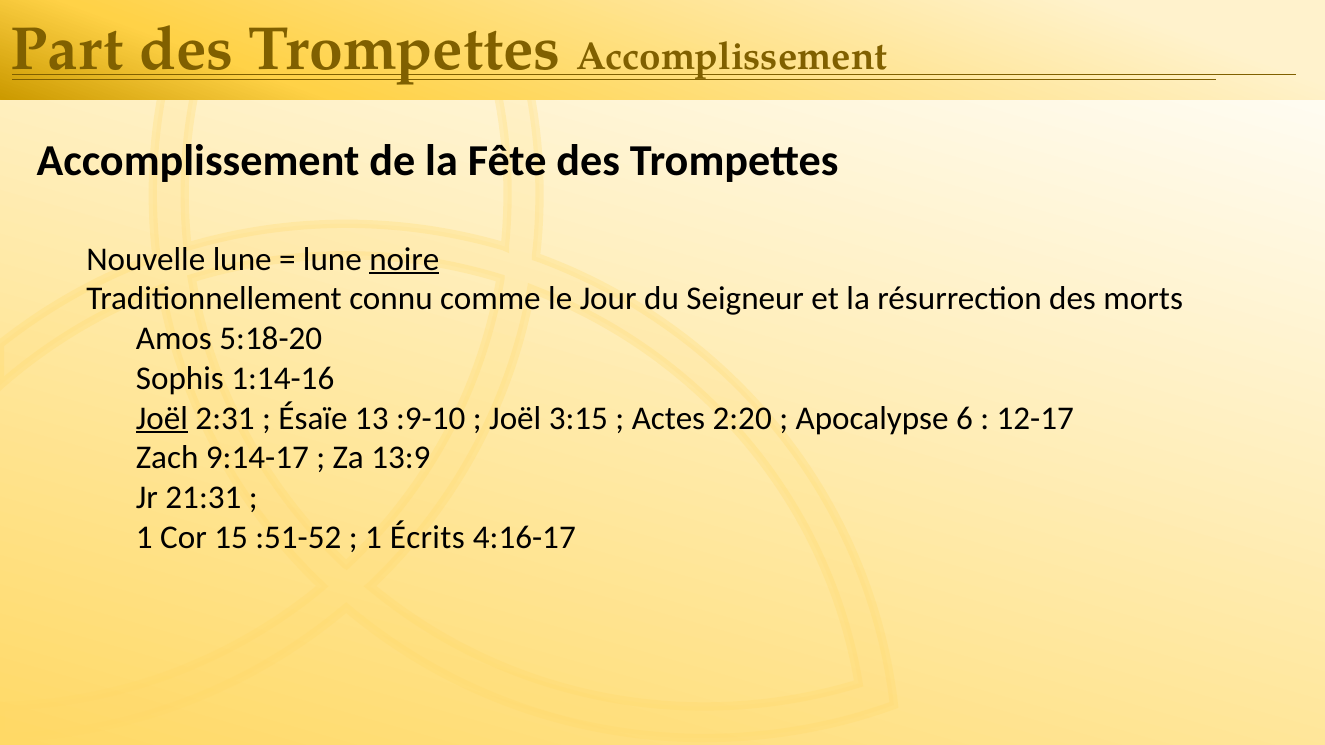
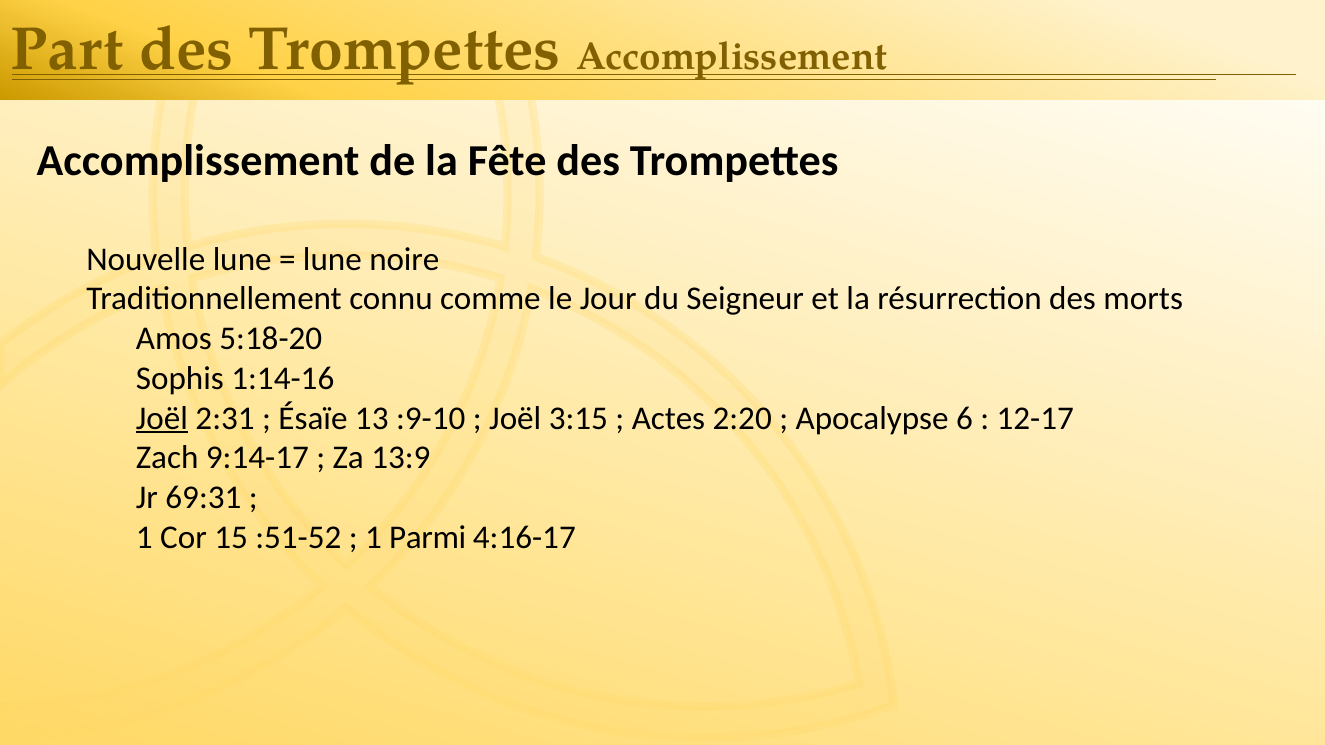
noire underline: present -> none
21:31: 21:31 -> 69:31
Écrits: Écrits -> Parmi
